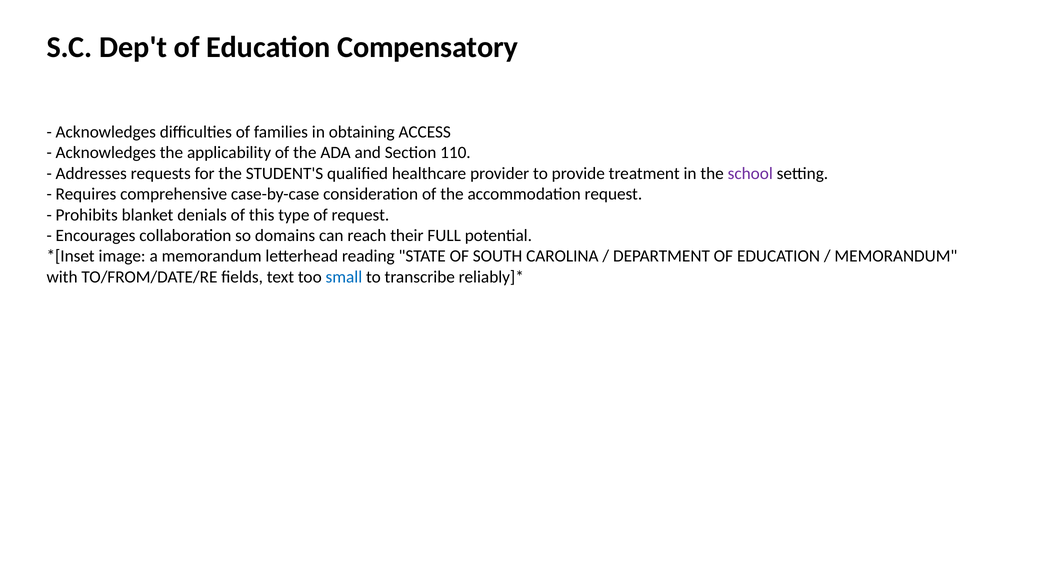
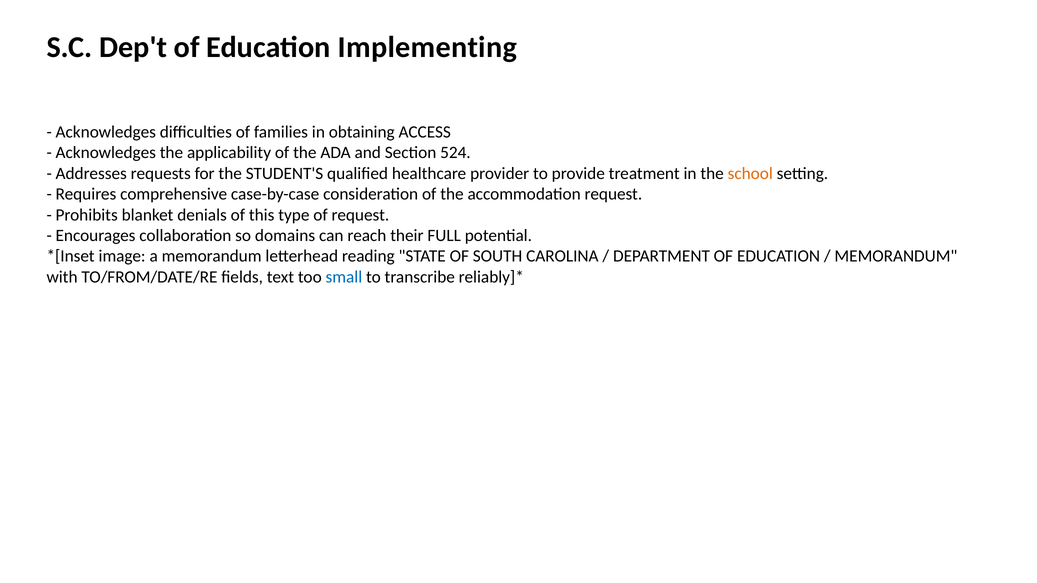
Compensatory: Compensatory -> Implementing
110: 110 -> 524
school colour: purple -> orange
